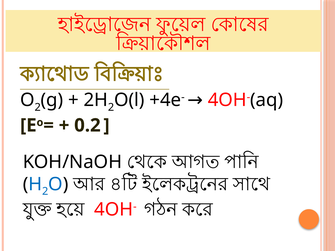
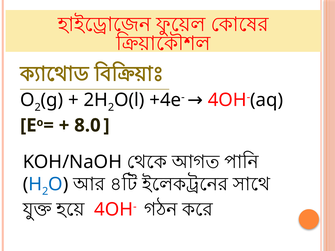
0.2: 0.2 -> 8.0
